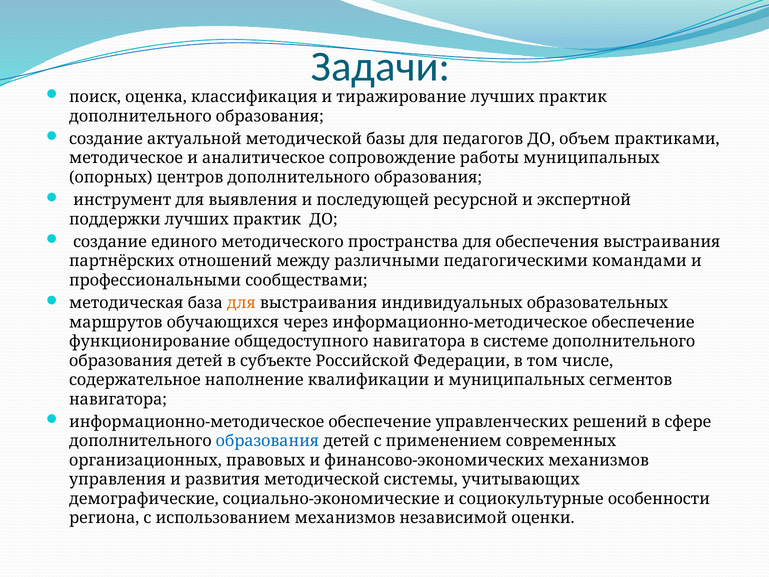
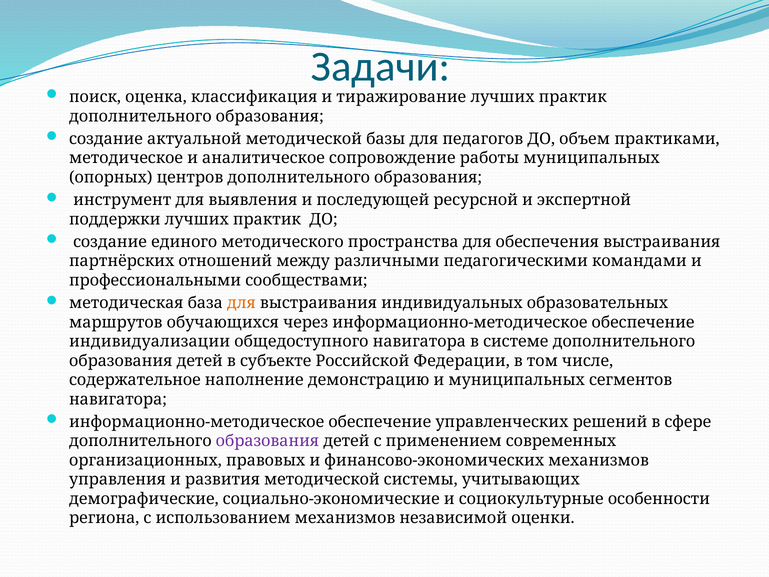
функционирование: функционирование -> индивидуализации
квалификации: квалификации -> демонстрацию
образования at (267, 441) colour: blue -> purple
